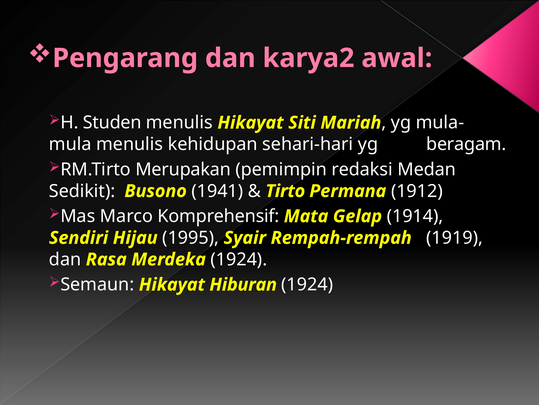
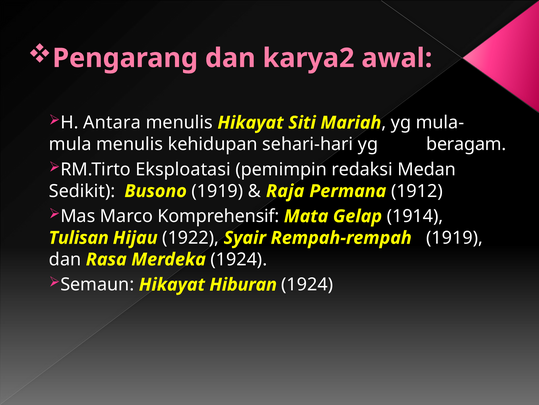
Studen: Studen -> Antara
Merupakan: Merupakan -> Eksploatasi
Busono 1941: 1941 -> 1919
Tirto: Tirto -> Raja
Sendiri: Sendiri -> Tulisan
1995: 1995 -> 1922
